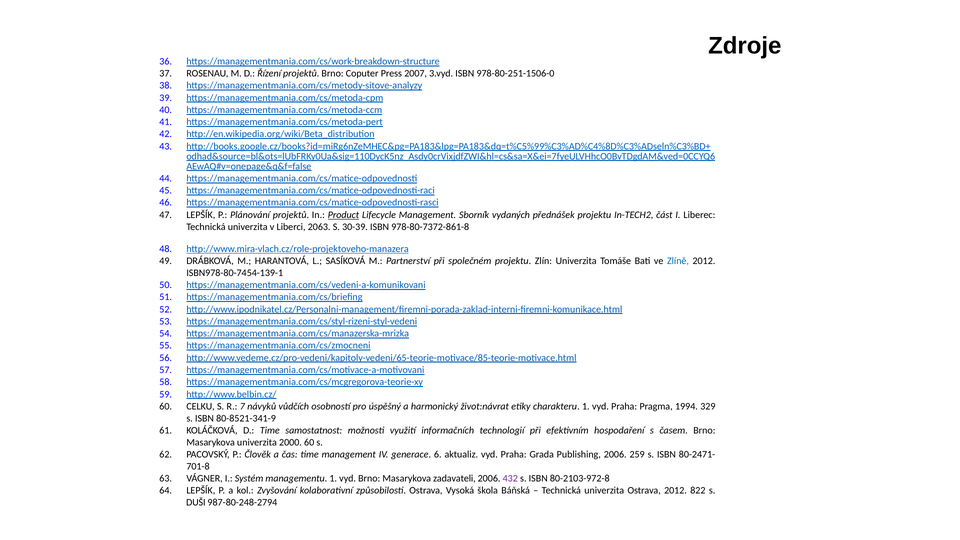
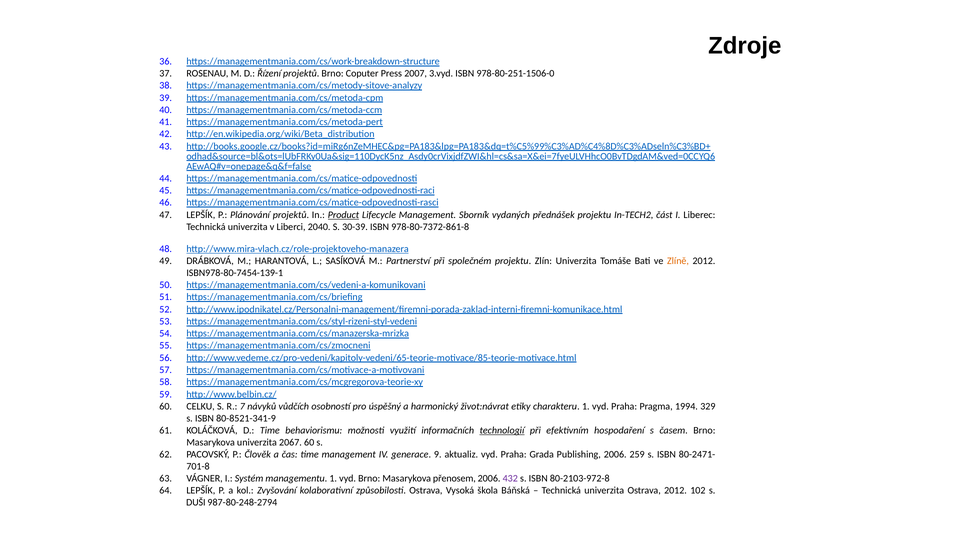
2063: 2063 -> 2040
Zlíně colour: blue -> orange
samostatnost: samostatnost -> behaviorismu
technologií underline: none -> present
2000: 2000 -> 2067
6: 6 -> 9
zadavateli: zadavateli -> přenosem
822: 822 -> 102
